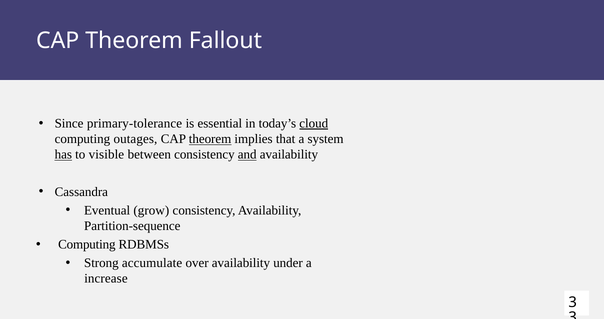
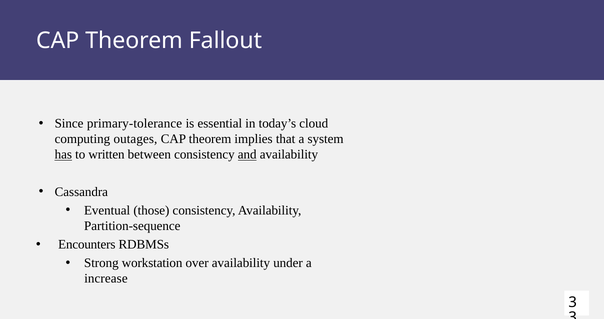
cloud underline: present -> none
theorem at (210, 139) underline: present -> none
visible: visible -> written
grow: grow -> those
Computing at (87, 244): Computing -> Encounters
accumulate: accumulate -> workstation
